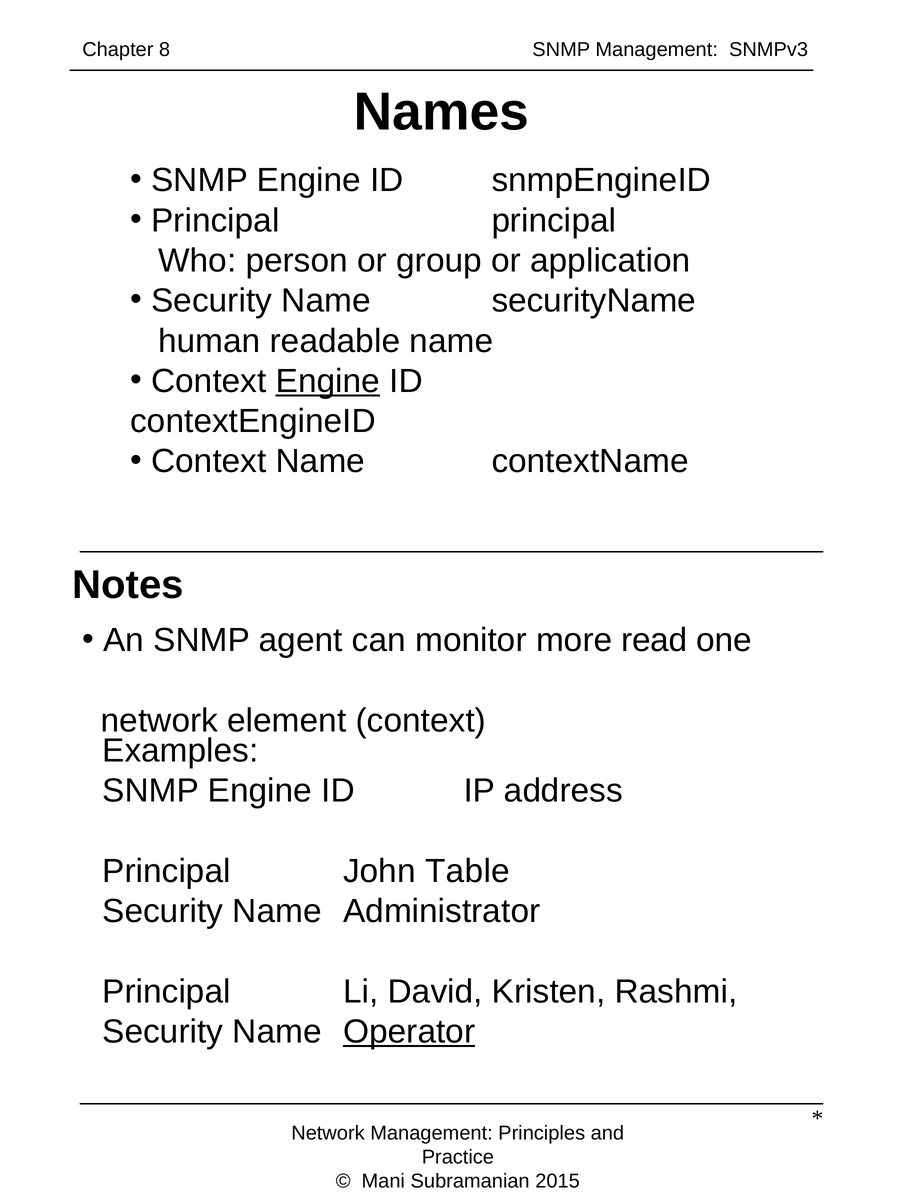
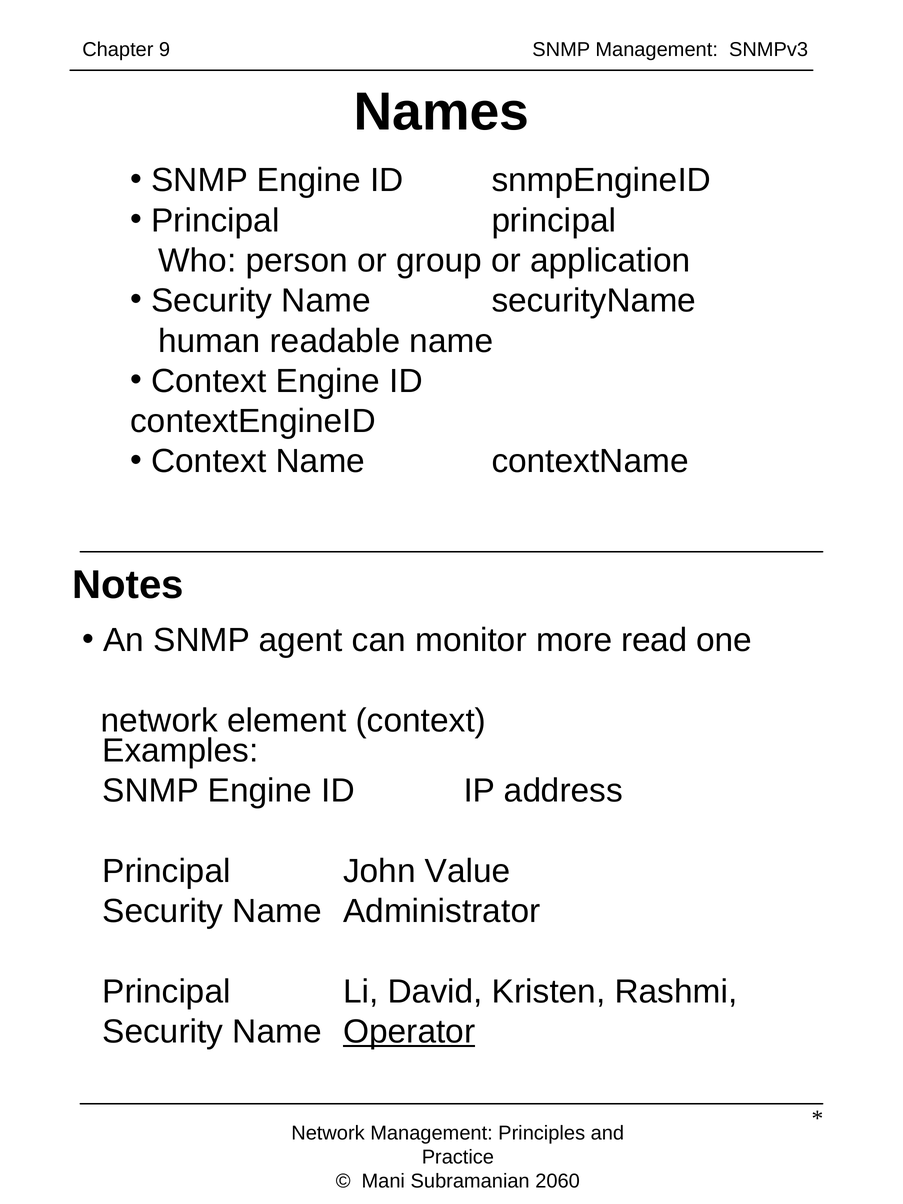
8: 8 -> 9
Engine at (328, 381) underline: present -> none
Table: Table -> Value
2015: 2015 -> 2060
